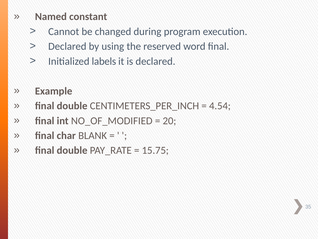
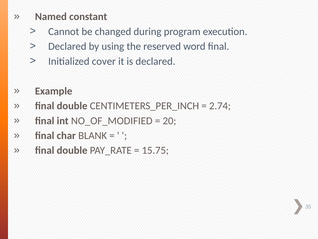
labels: labels -> cover
4.54: 4.54 -> 2.74
